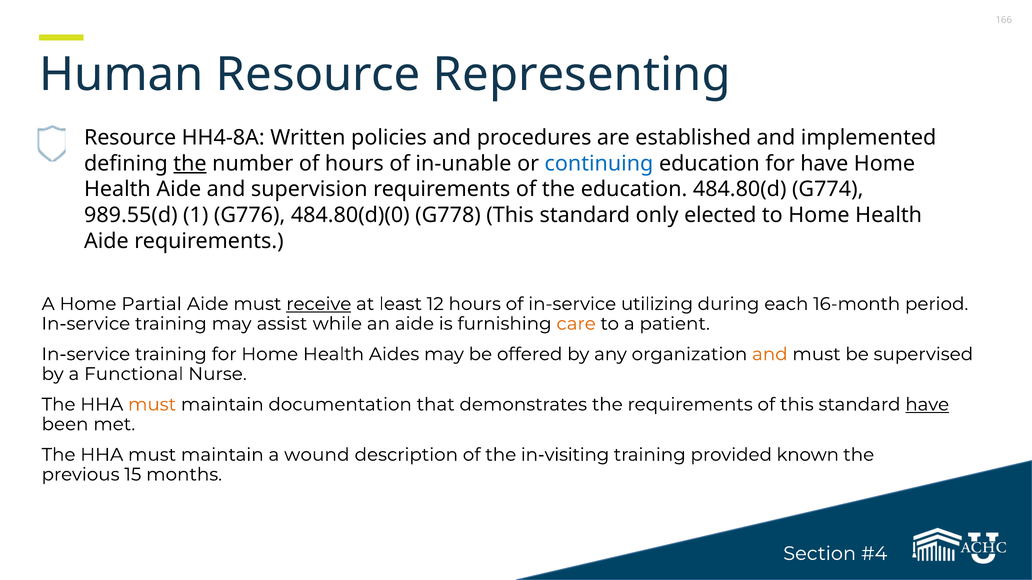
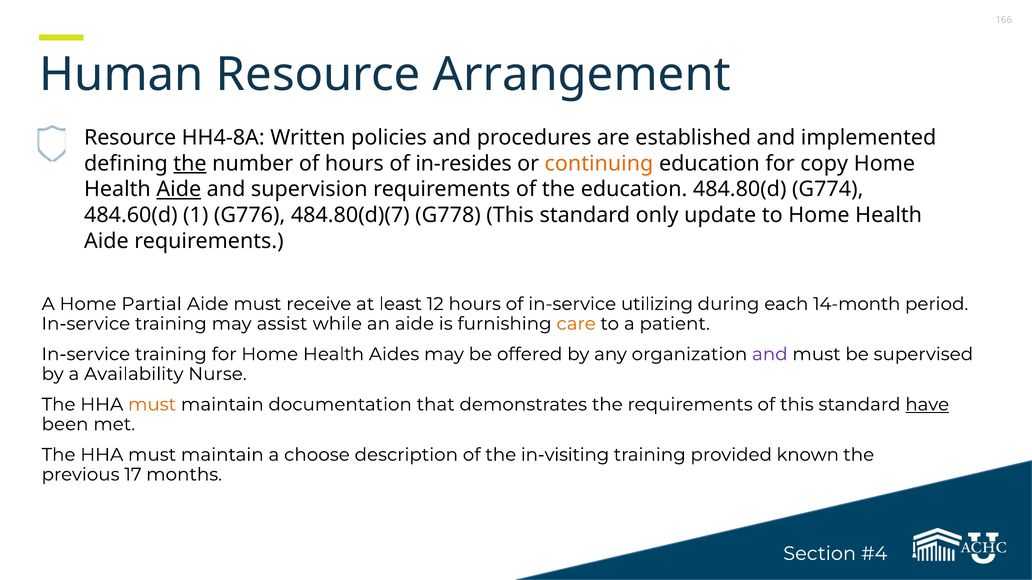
Representing: Representing -> Arrangement
in-unable: in-unable -> in-resides
continuing colour: blue -> orange
for have: have -> copy
Aide at (179, 190) underline: none -> present
989.55(d: 989.55(d -> 484.60(d
484.80(d)(0: 484.80(d)(0 -> 484.80(d)(7
elected: elected -> update
receive underline: present -> none
16-month: 16-month -> 14-month
and at (770, 355) colour: orange -> purple
Functional: Functional -> Availability
wound: wound -> choose
15: 15 -> 17
